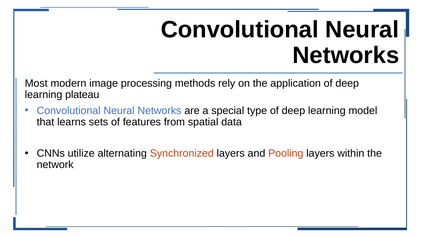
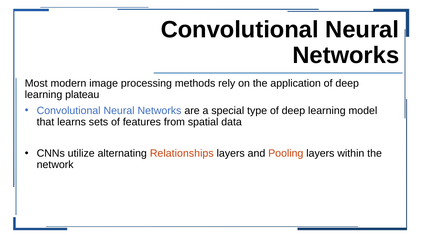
Synchronized: Synchronized -> Relationships
